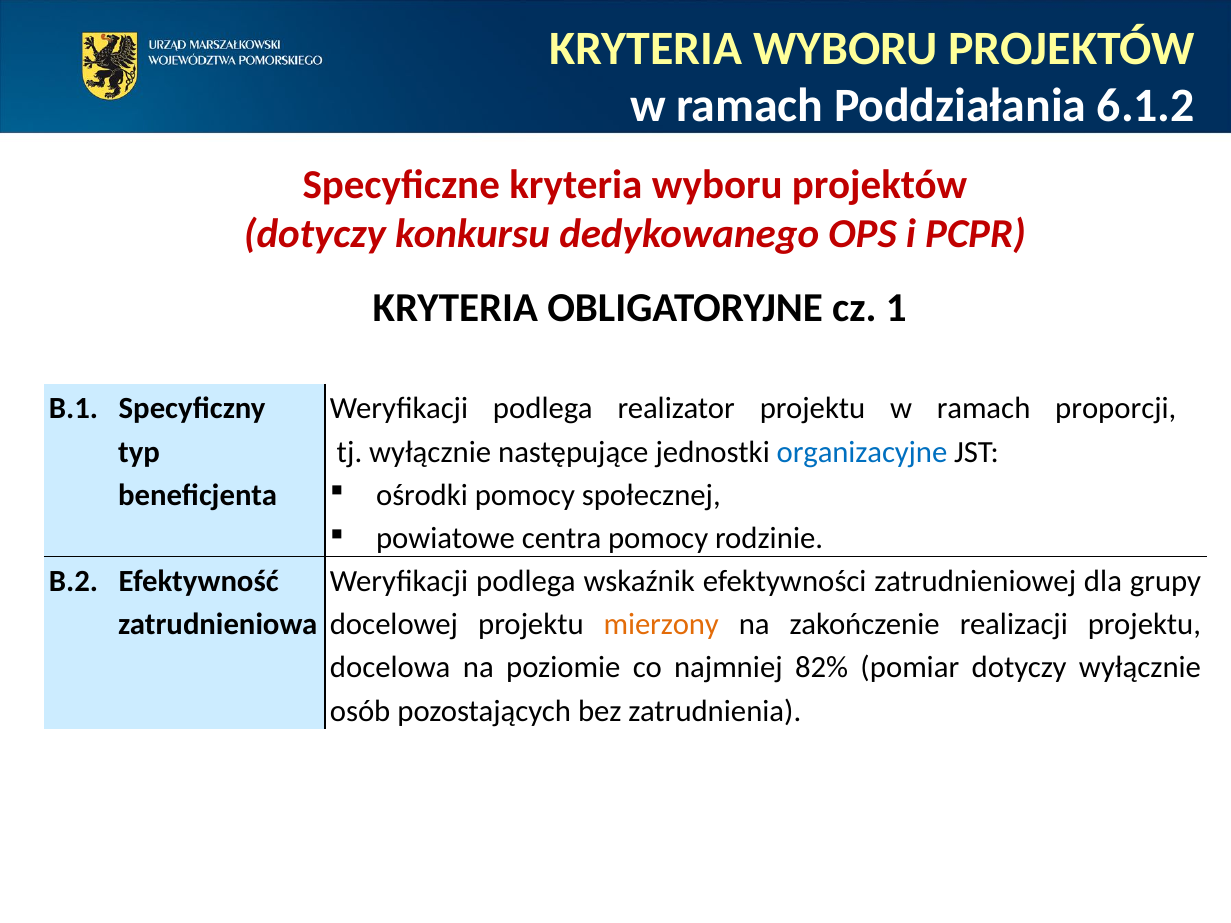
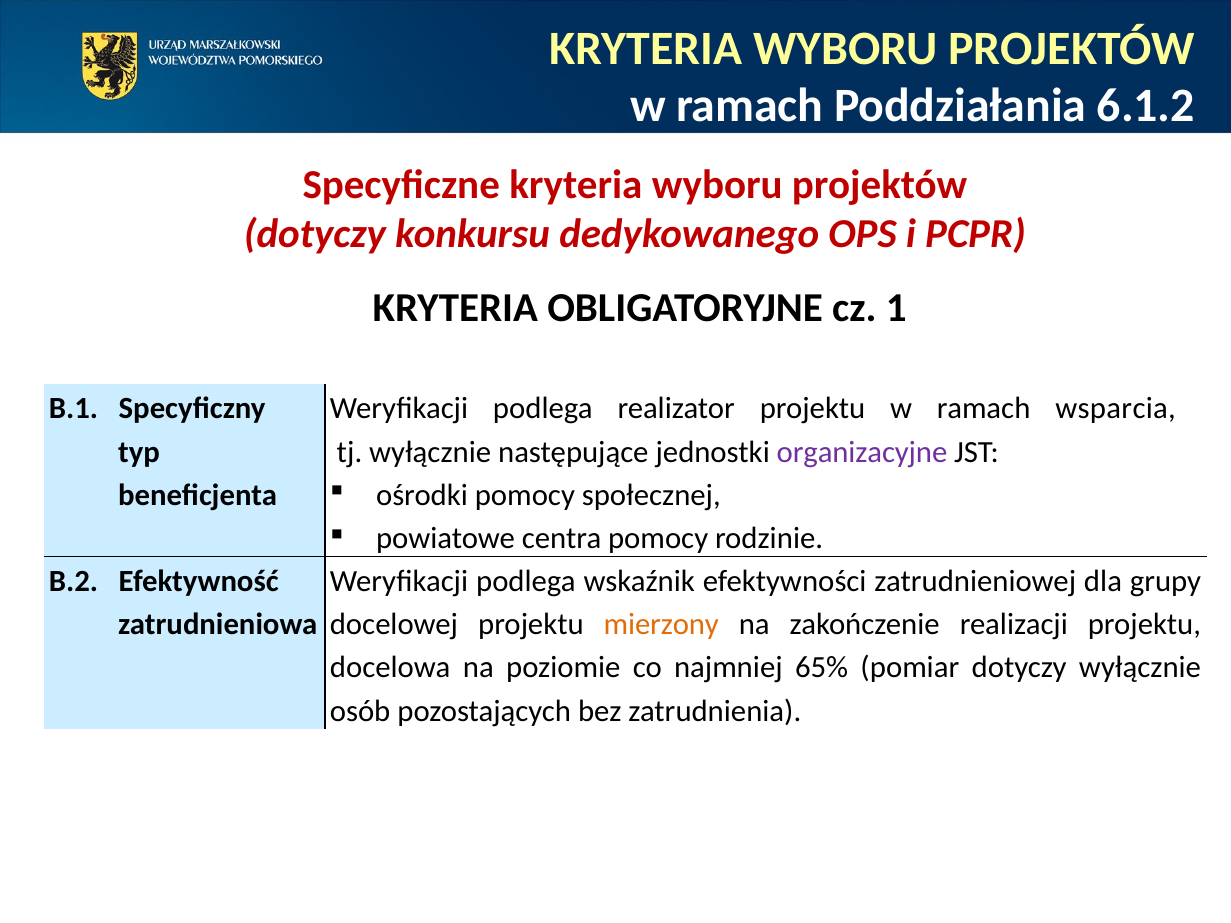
proporcji: proporcji -> wsparcia
organizacyjne colour: blue -> purple
82%: 82% -> 65%
